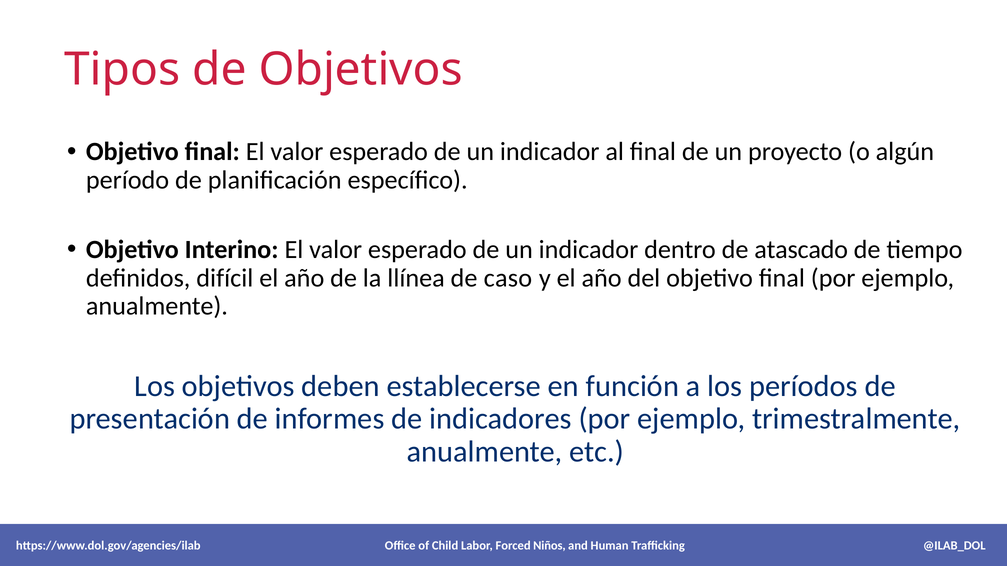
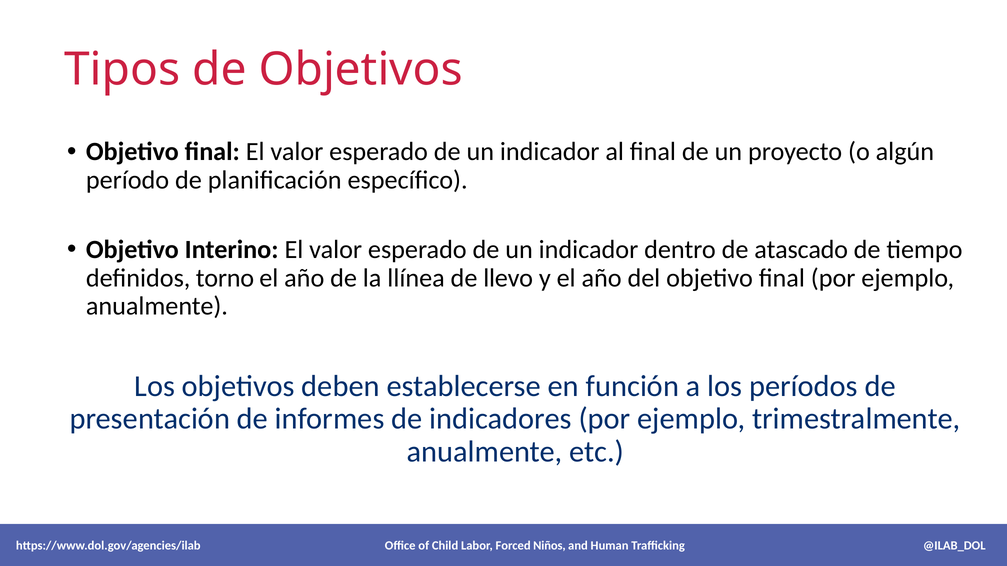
difícil: difícil -> torno
caso: caso -> llevo
